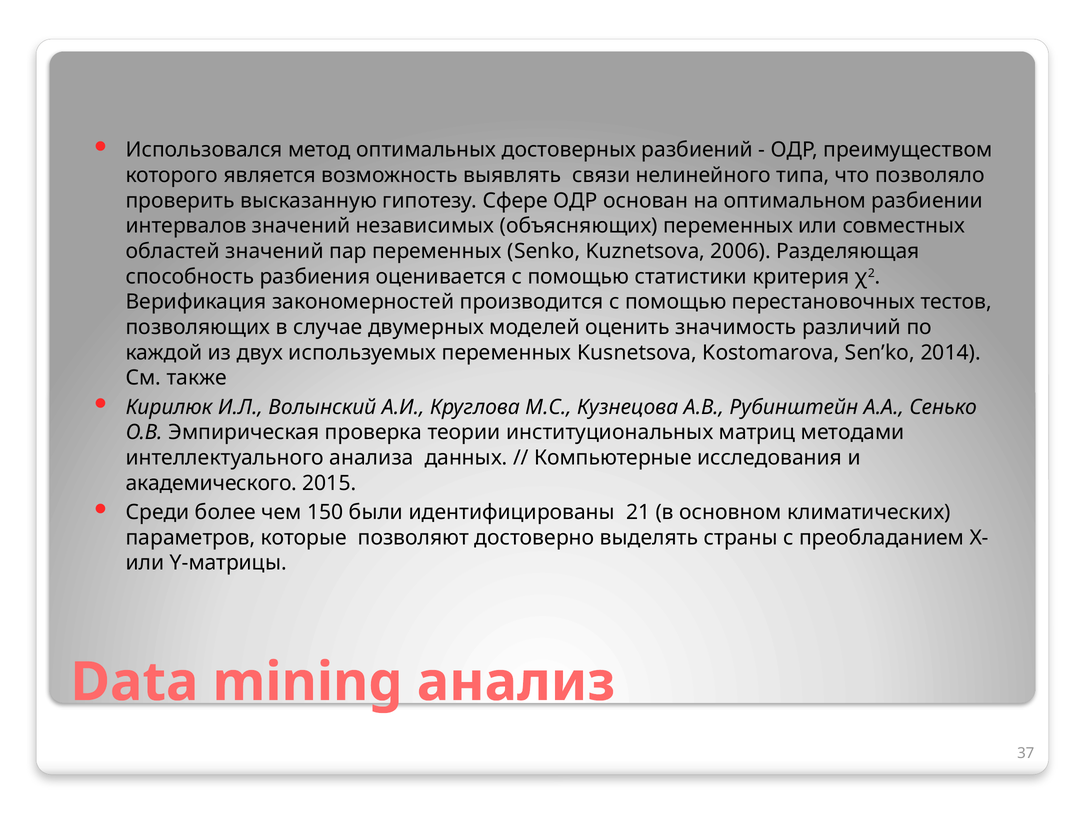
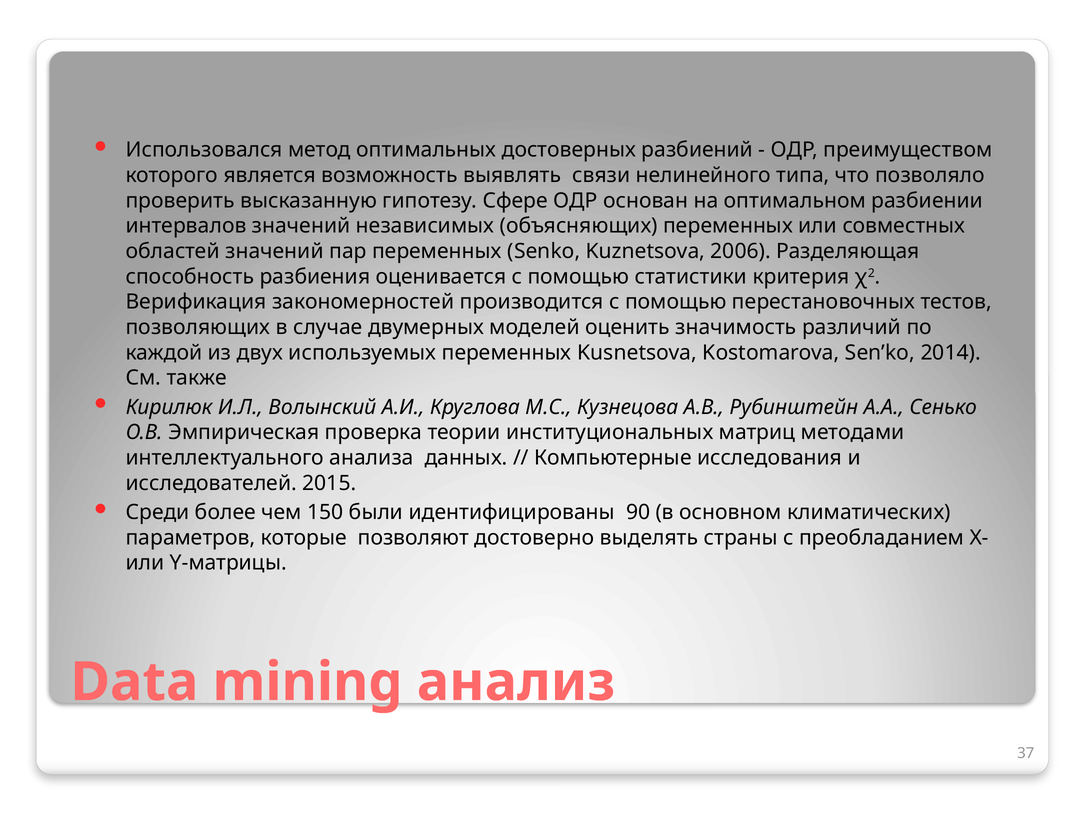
академического: академического -> исследователей
21: 21 -> 90
